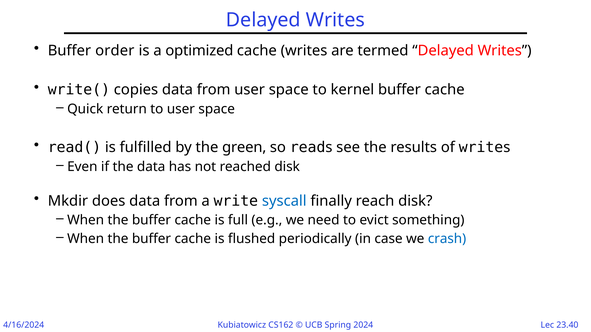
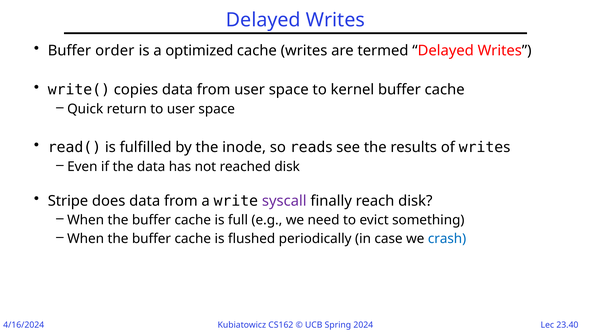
green: green -> inode
Mkdir: Mkdir -> Stripe
syscall colour: blue -> purple
